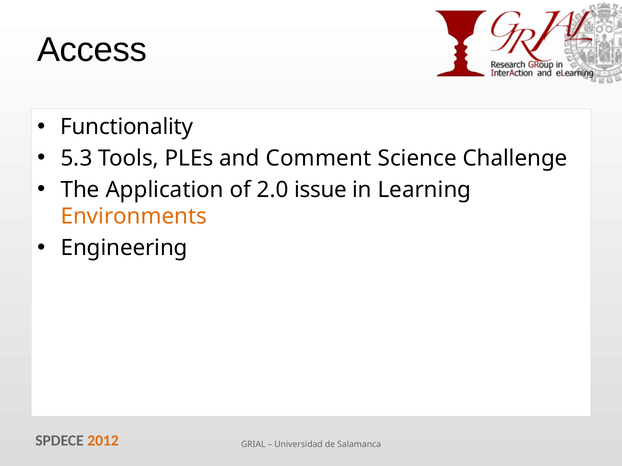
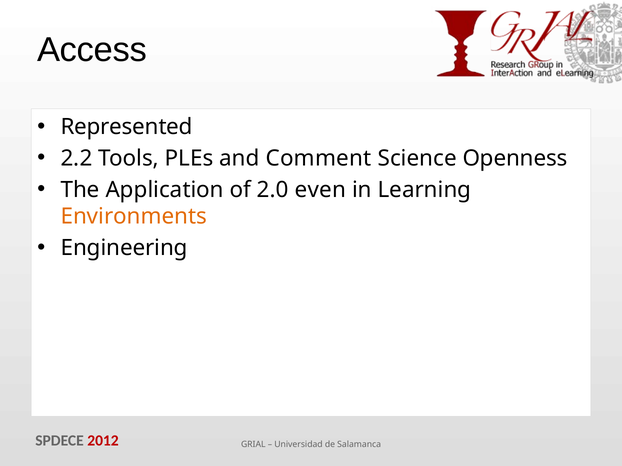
Functionality: Functionality -> Represented
5.3: 5.3 -> 2.2
Challenge: Challenge -> Openness
issue: issue -> even
2012 colour: orange -> red
